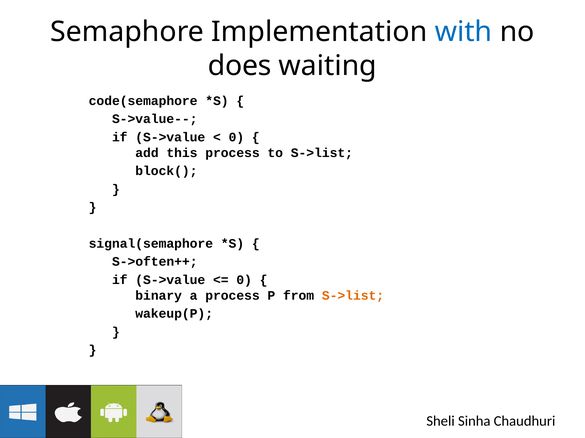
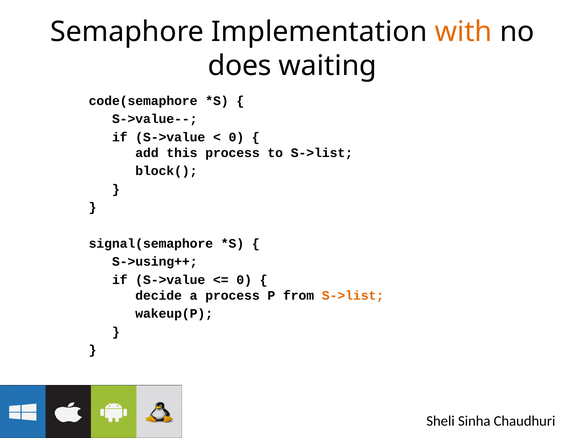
with colour: blue -> orange
S->often++: S->often++ -> S->using++
binary: binary -> decide
